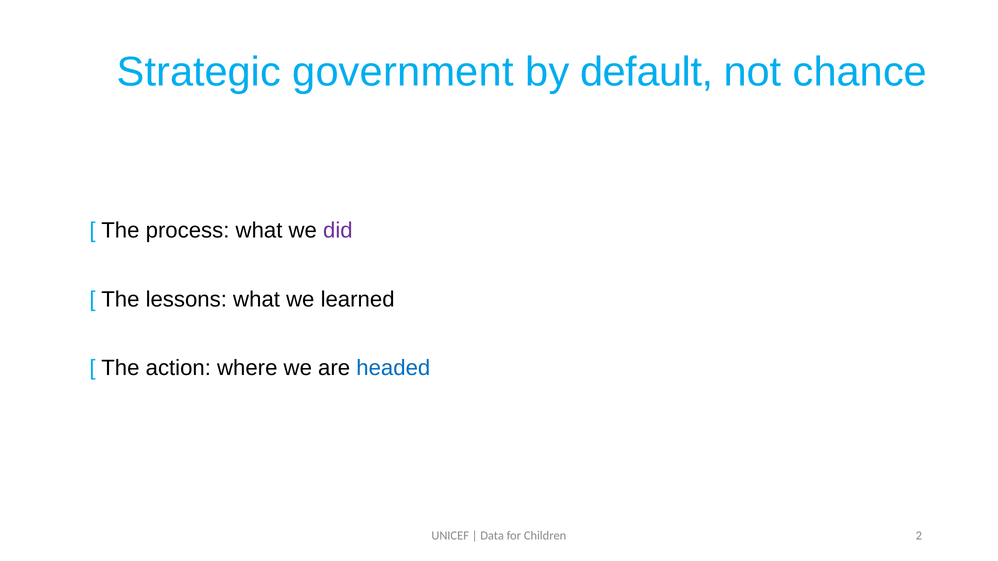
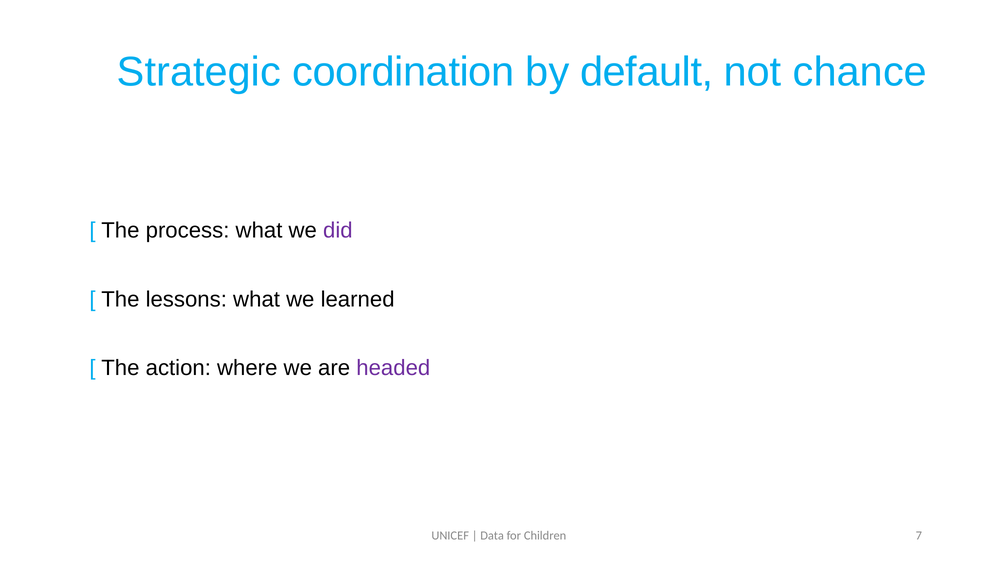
government: government -> coordination
headed colour: blue -> purple
2: 2 -> 7
